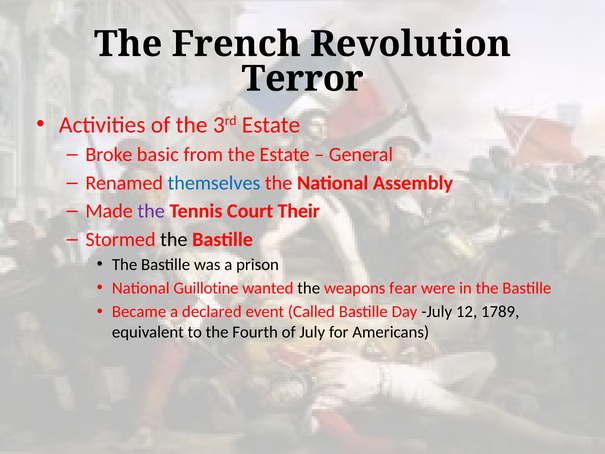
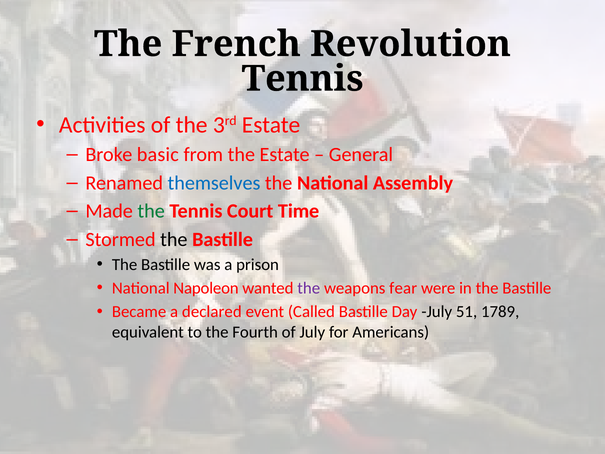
Terror at (303, 79): Terror -> Tennis
the at (151, 211) colour: purple -> green
Their: Their -> Time
Guillotine: Guillotine -> Napoleon
the at (309, 288) colour: black -> purple
12: 12 -> 51
